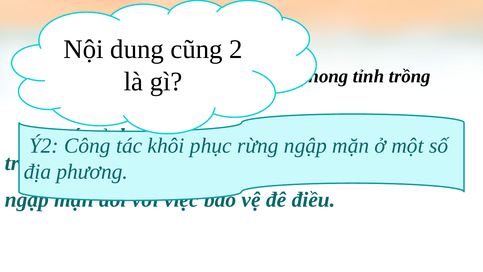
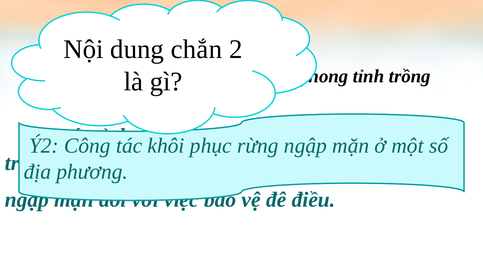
cũng: cũng -> chắn
